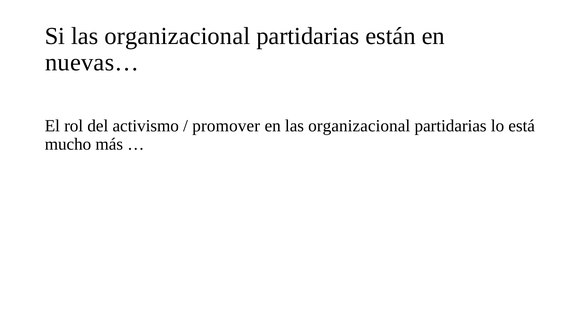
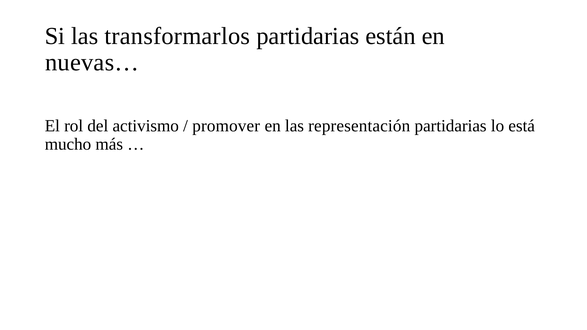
Si las organizacional: organizacional -> transformarlos
en las organizacional: organizacional -> representación
